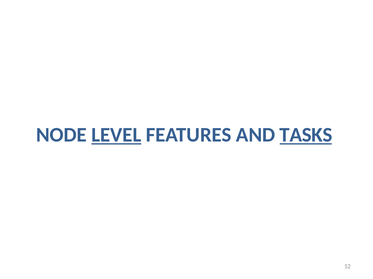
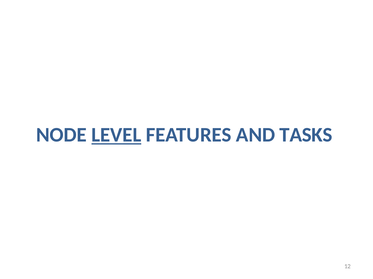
TASKS underline: present -> none
